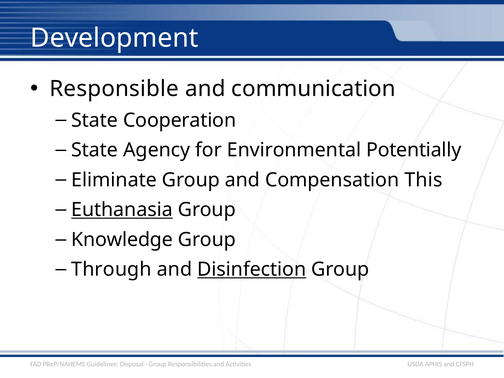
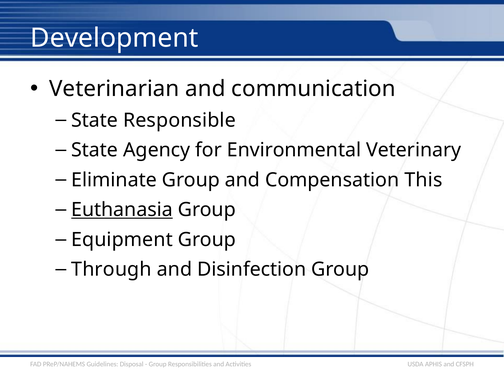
Responsible: Responsible -> Veterinarian
Cooperation: Cooperation -> Responsible
Potentially: Potentially -> Veterinary
Knowledge: Knowledge -> Equipment
Disinfection underline: present -> none
